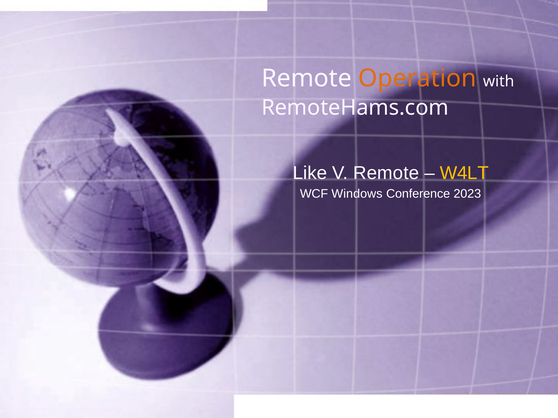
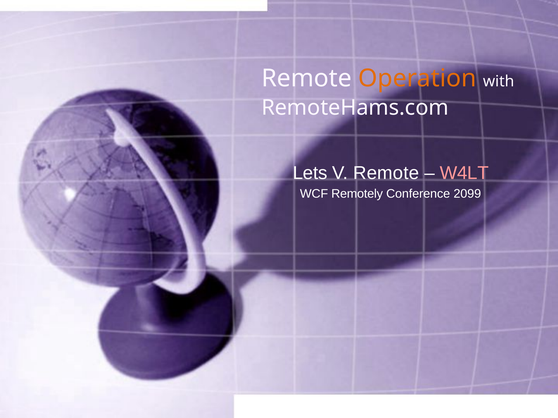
Like: Like -> Lets
W4LT colour: yellow -> pink
Windows: Windows -> Remotely
2023: 2023 -> 2099
